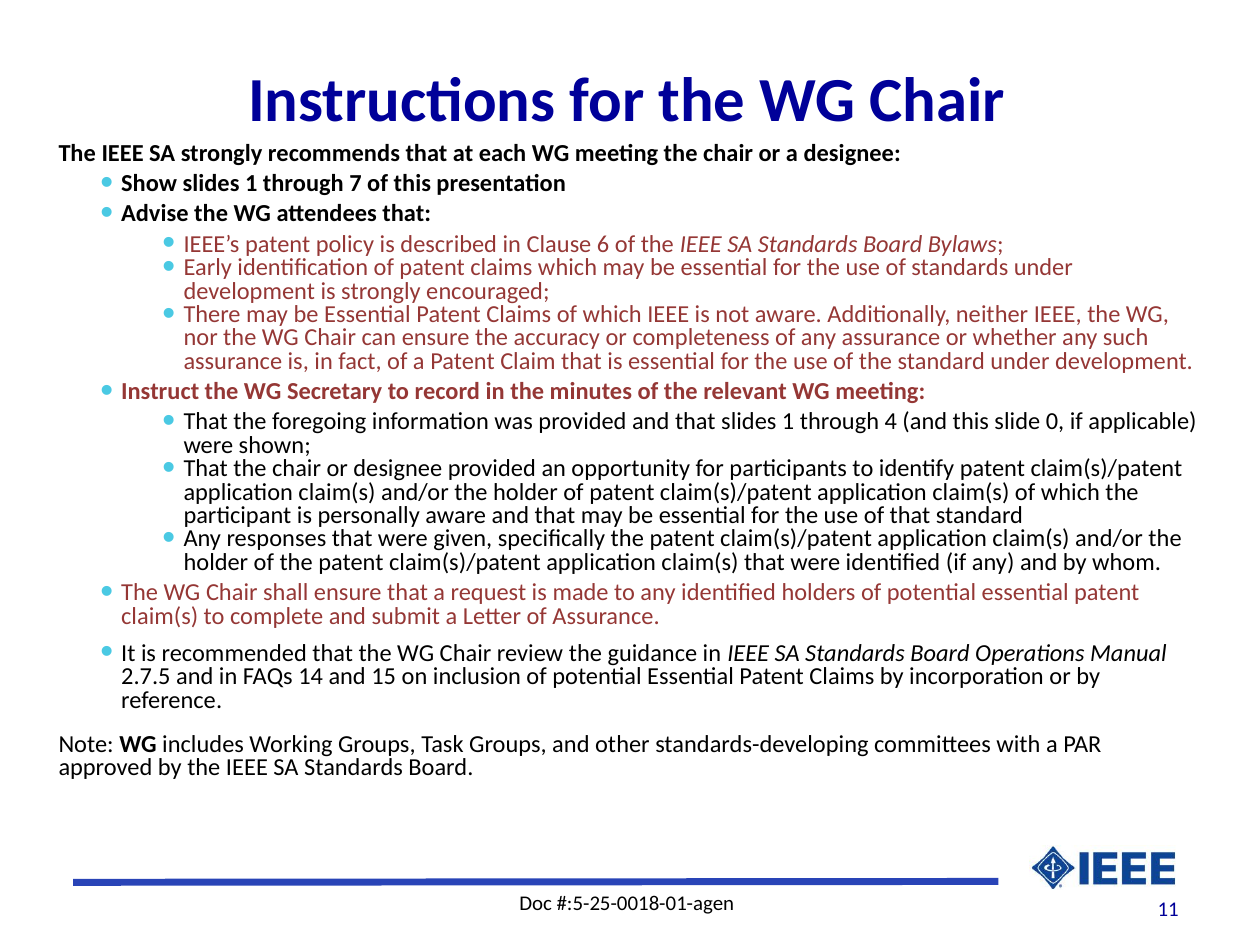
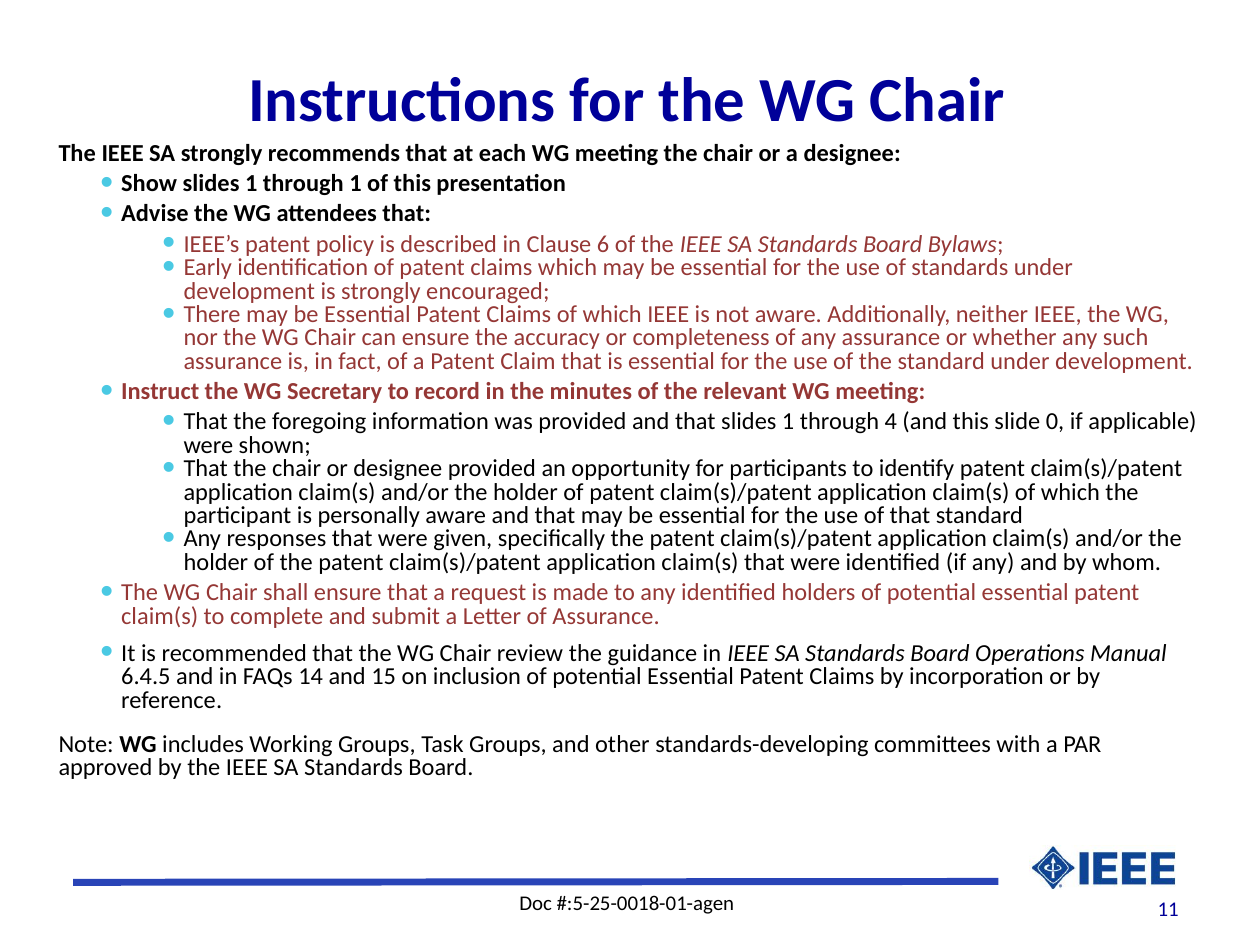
through 7: 7 -> 1
2.7.5: 2.7.5 -> 6.4.5
